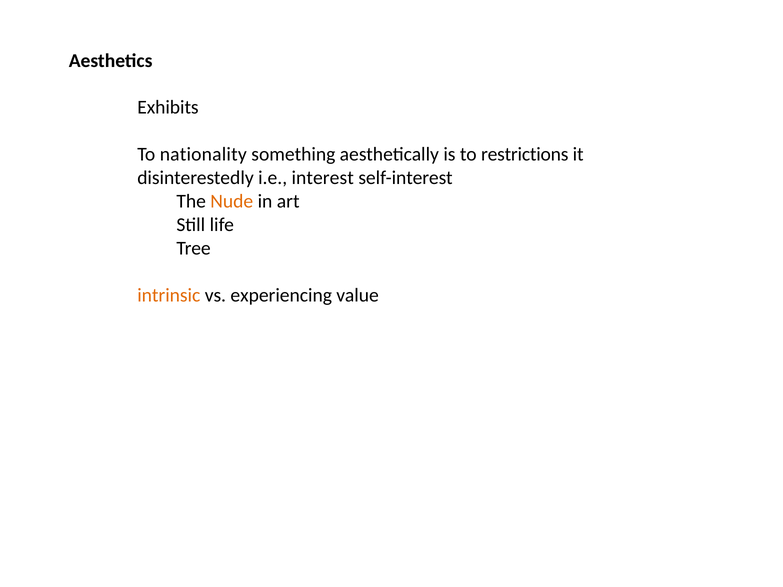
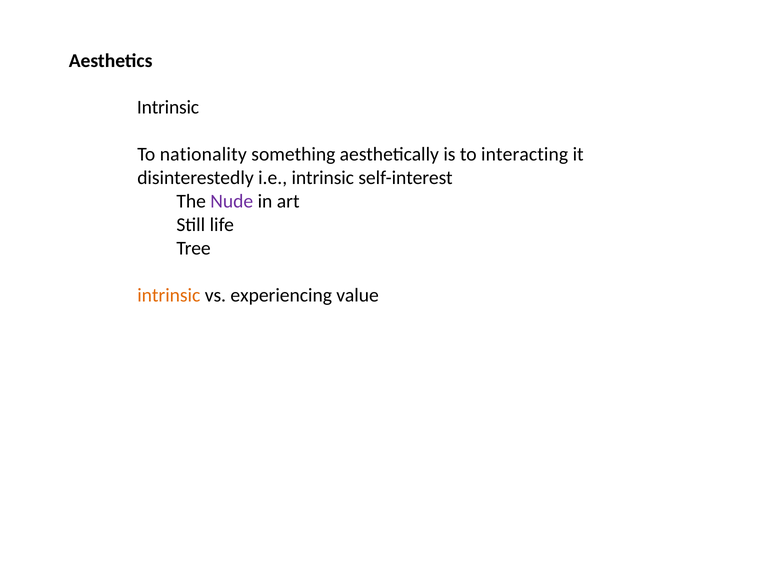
Exhibits at (168, 107): Exhibits -> Intrinsic
restrictions: restrictions -> interacting
i.e interest: interest -> intrinsic
Nude colour: orange -> purple
